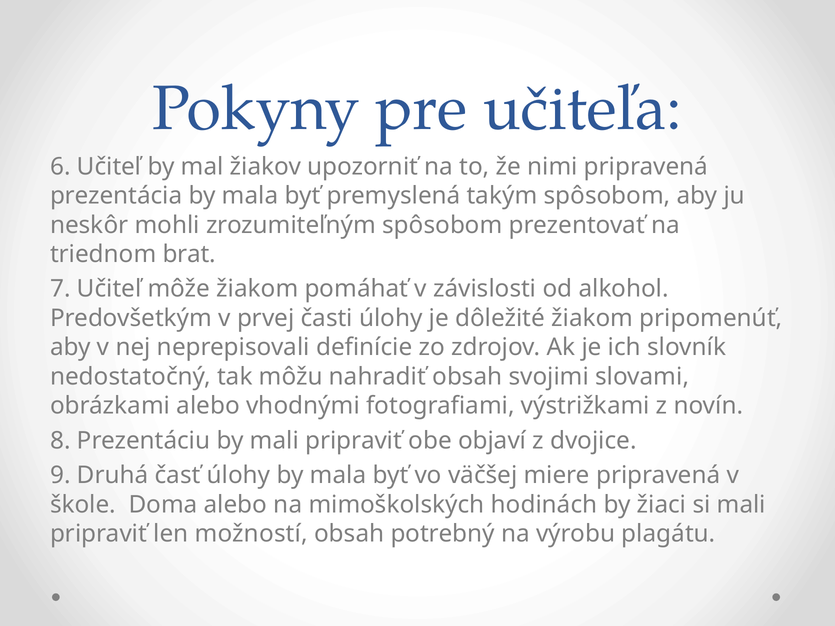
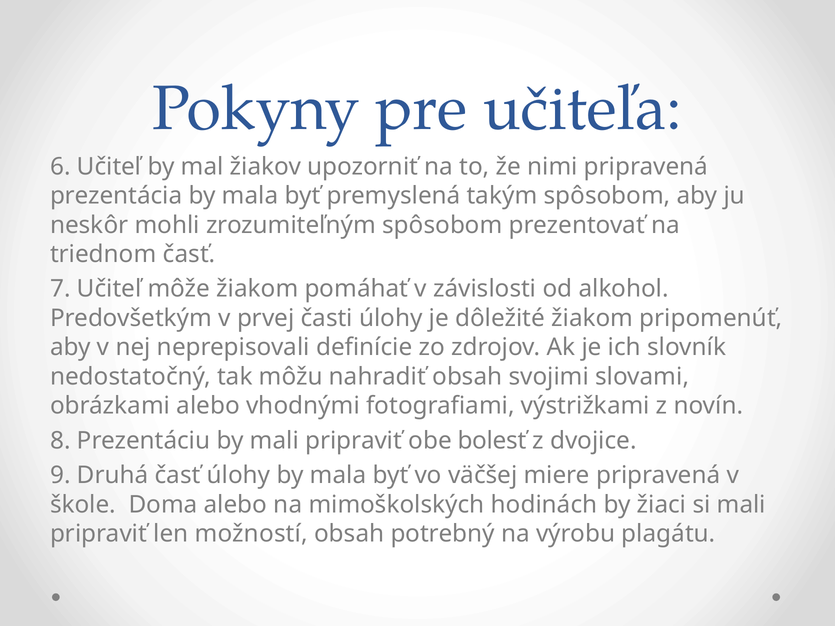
triednom brat: brat -> časť
objaví: objaví -> bolesť
